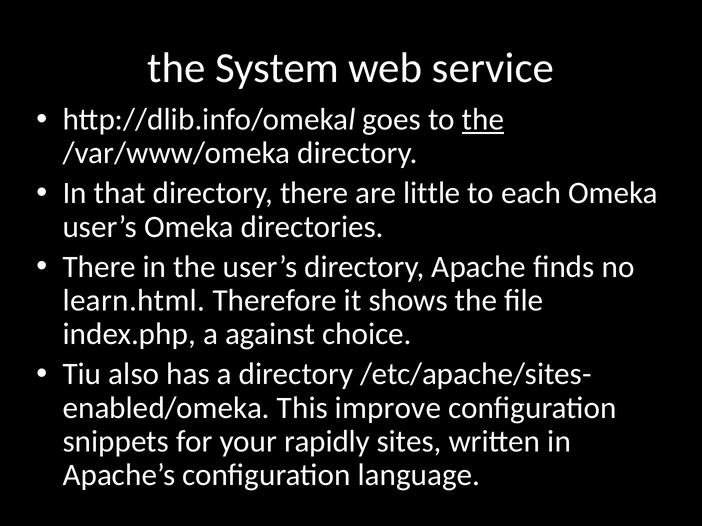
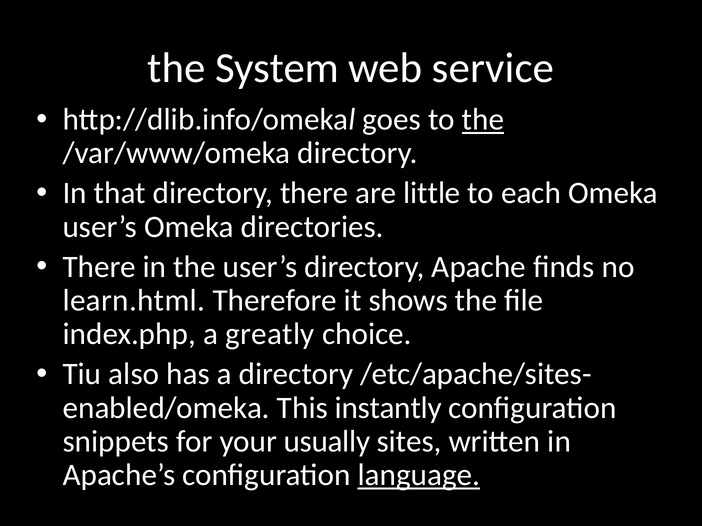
against: against -> greatly
improve: improve -> instantly
rapidly: rapidly -> usually
language underline: none -> present
